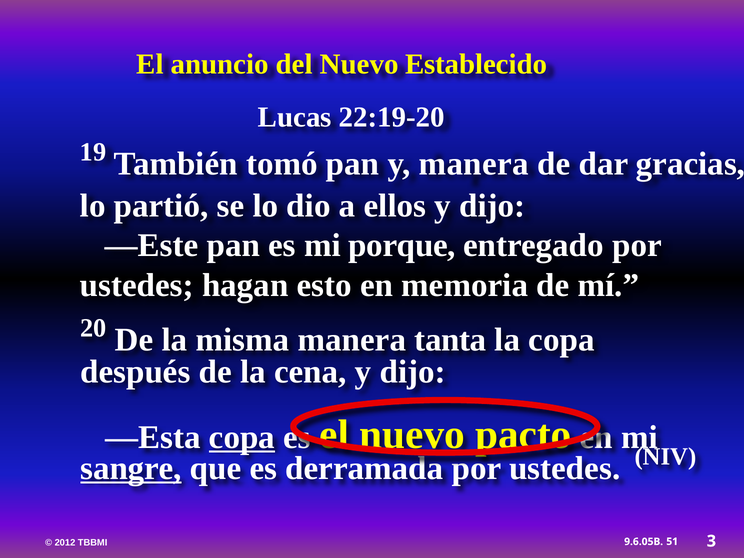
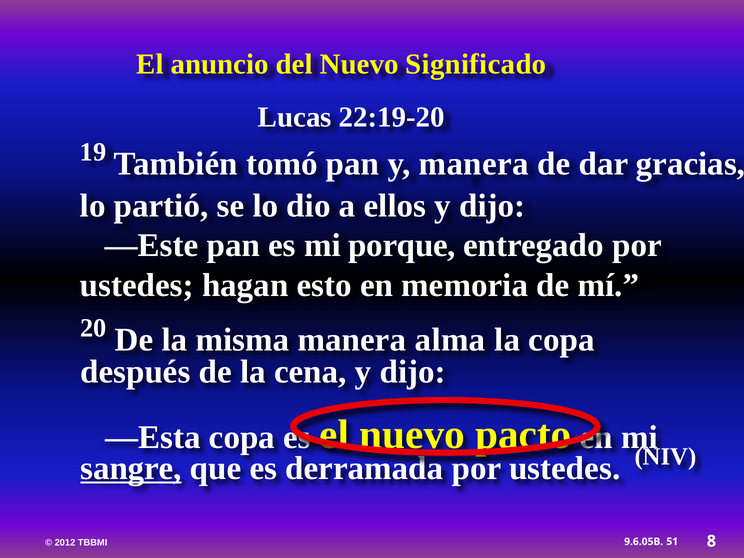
Establecido: Establecido -> Significado
tanta: tanta -> alma
copa at (242, 437) underline: present -> none
3: 3 -> 8
